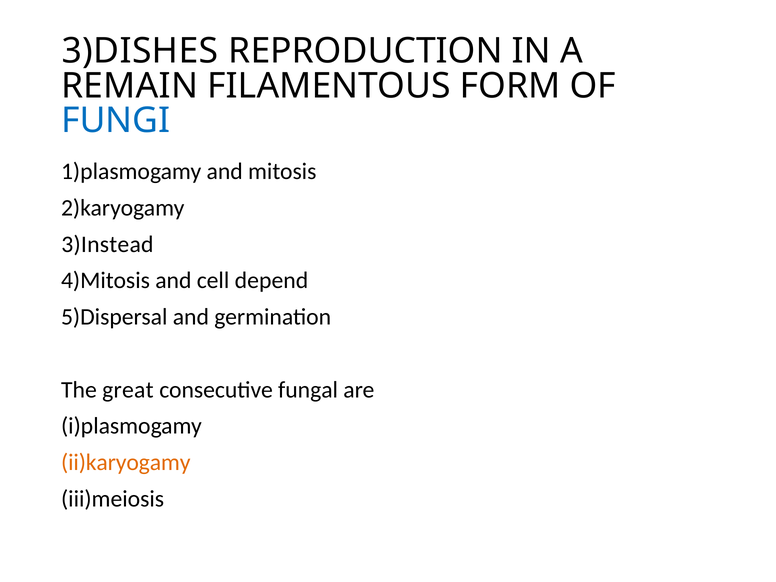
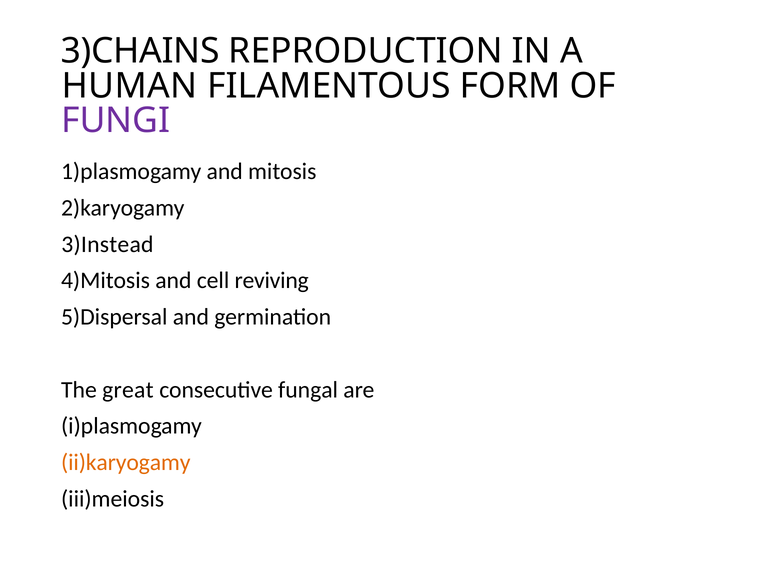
3)DISHES: 3)DISHES -> 3)CHAINS
REMAIN: REMAIN -> HUMAN
FUNGI colour: blue -> purple
depend: depend -> reviving
